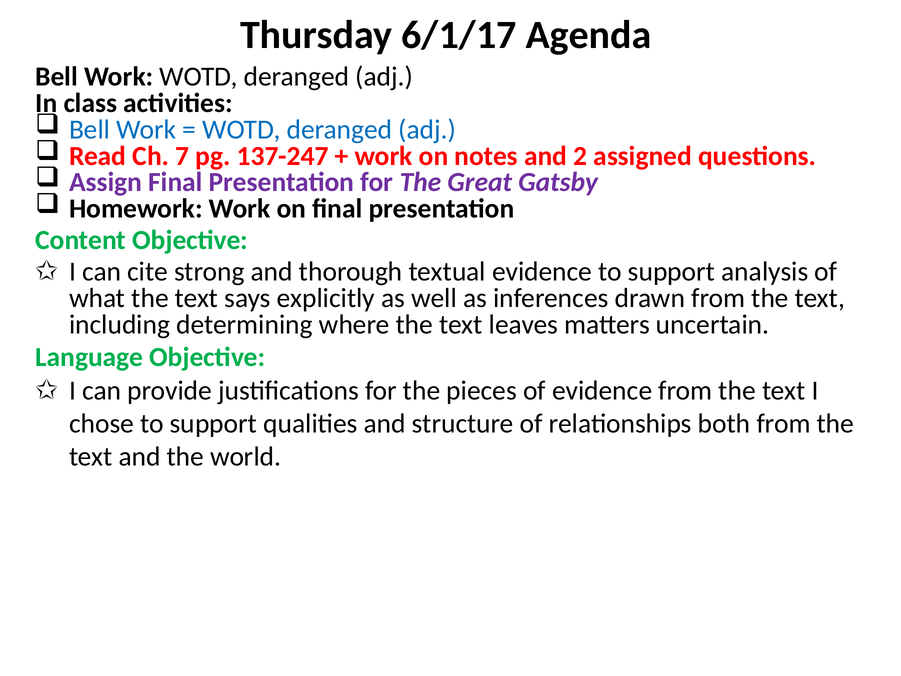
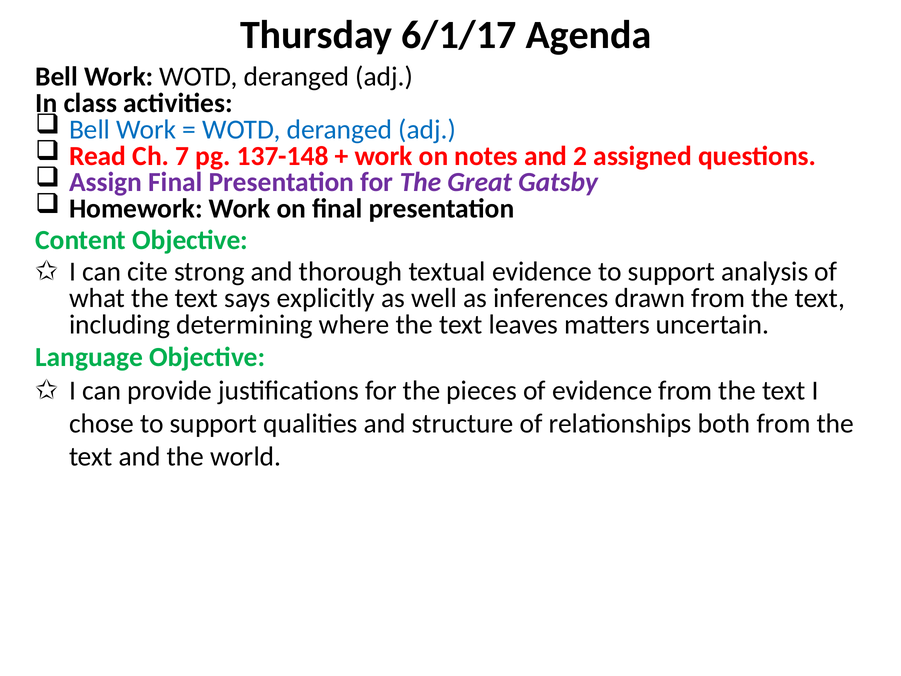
137-247: 137-247 -> 137-148
